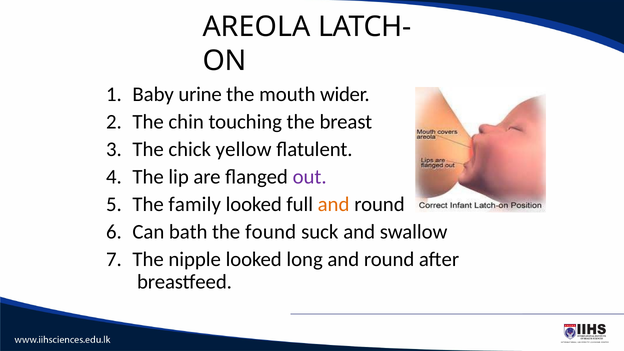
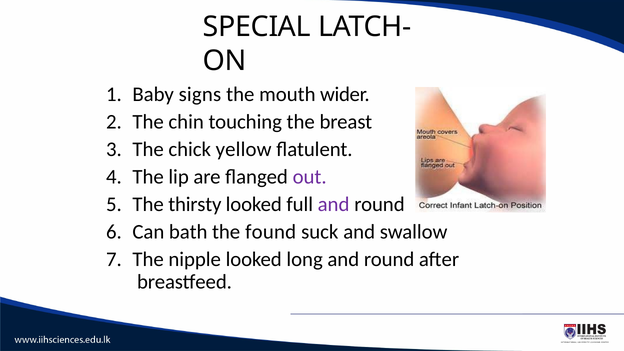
AREOLA: AREOLA -> SPECIAL
urine: urine -> signs
family: family -> thirsty
and at (334, 204) colour: orange -> purple
